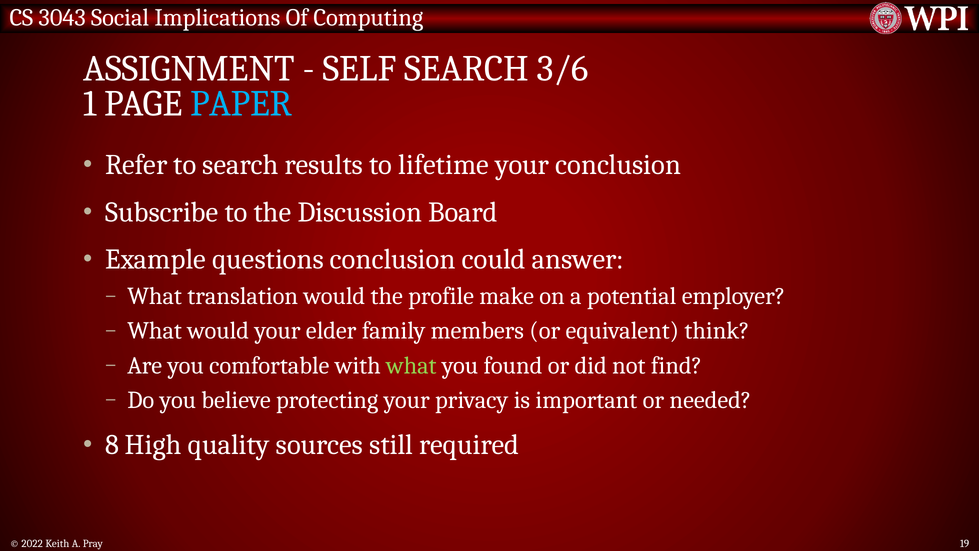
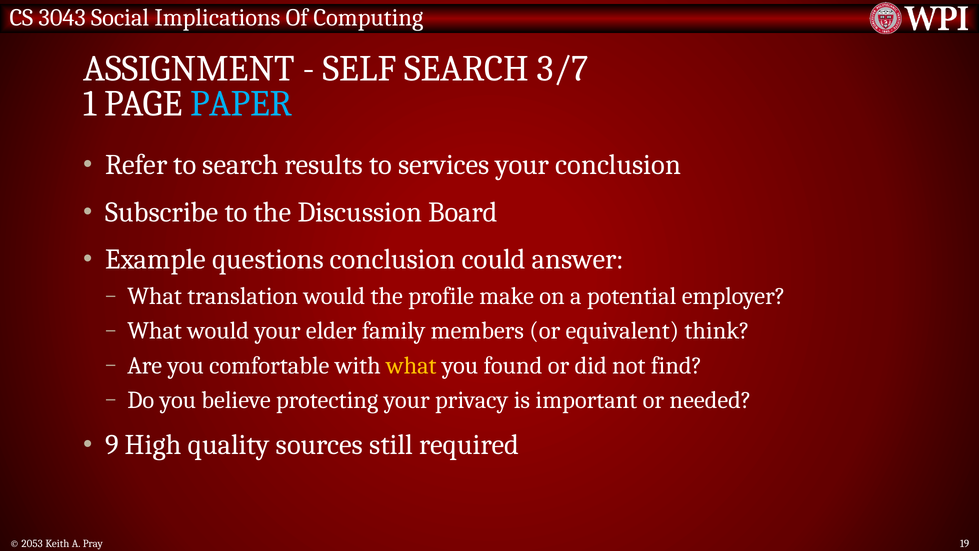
3/6: 3/6 -> 3/7
lifetime: lifetime -> services
what at (411, 365) colour: light green -> yellow
8: 8 -> 9
2022: 2022 -> 2053
